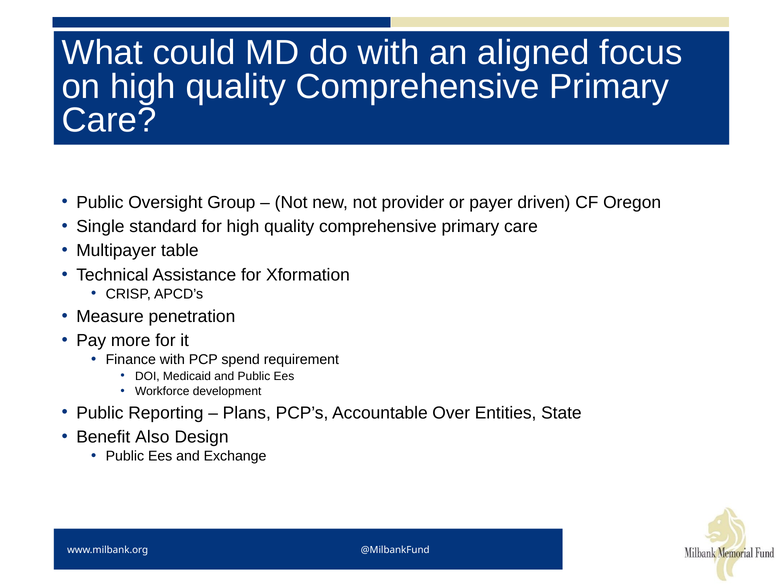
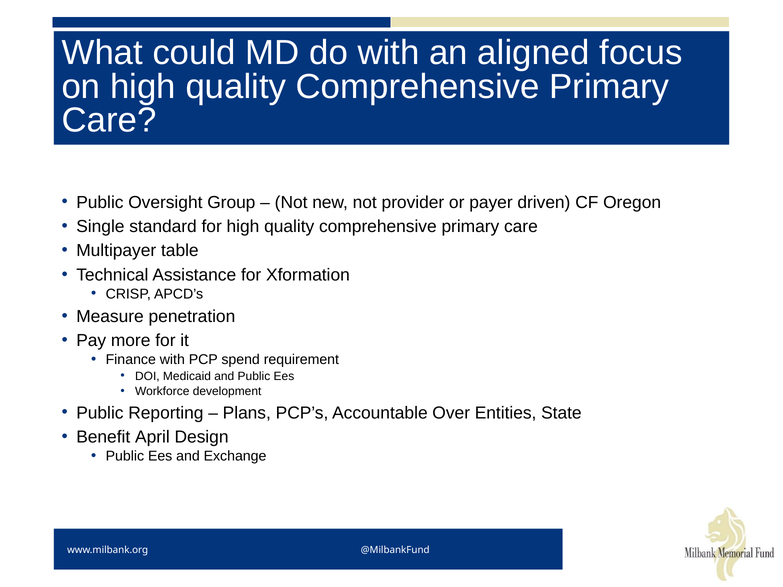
Also: Also -> April
